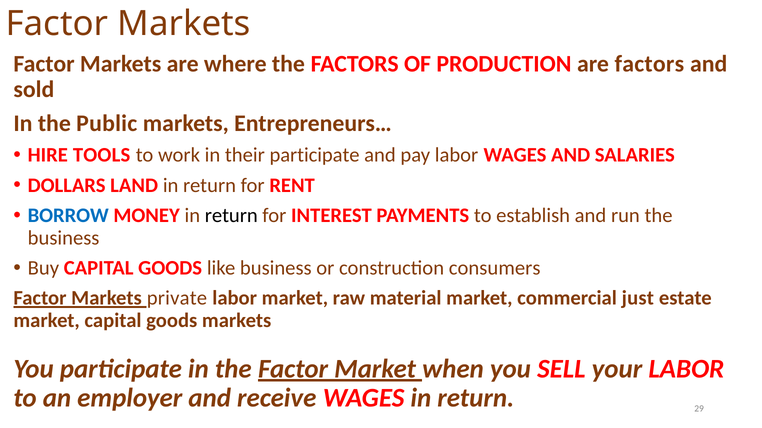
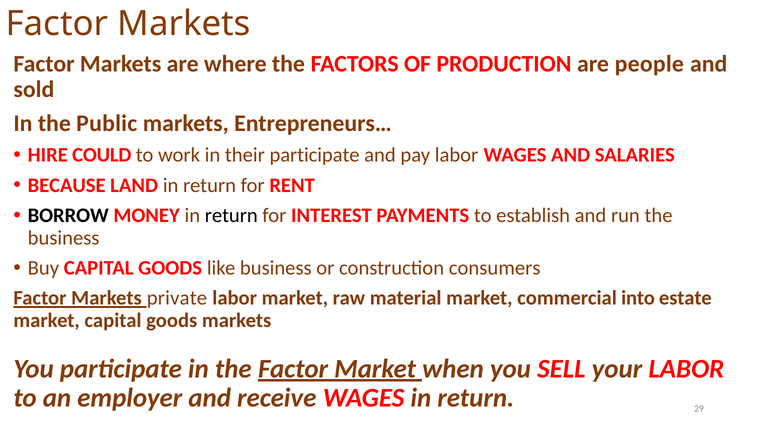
are factors: factors -> people
TOOLS: TOOLS -> COULD
DOLLARS: DOLLARS -> BECAUSE
BORROW colour: blue -> black
just: just -> into
